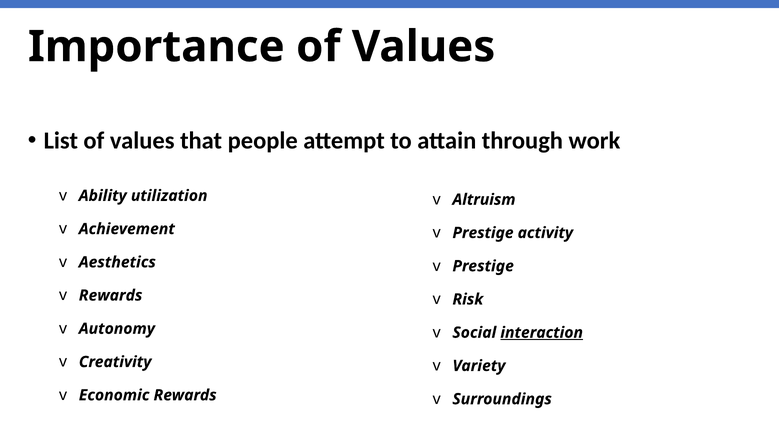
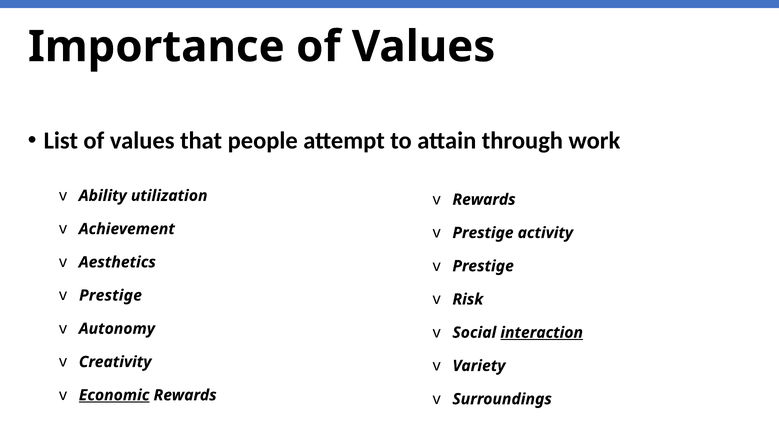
Altruism at (484, 200): Altruism -> Rewards
Rewards at (111, 296): Rewards -> Prestige
Economic underline: none -> present
